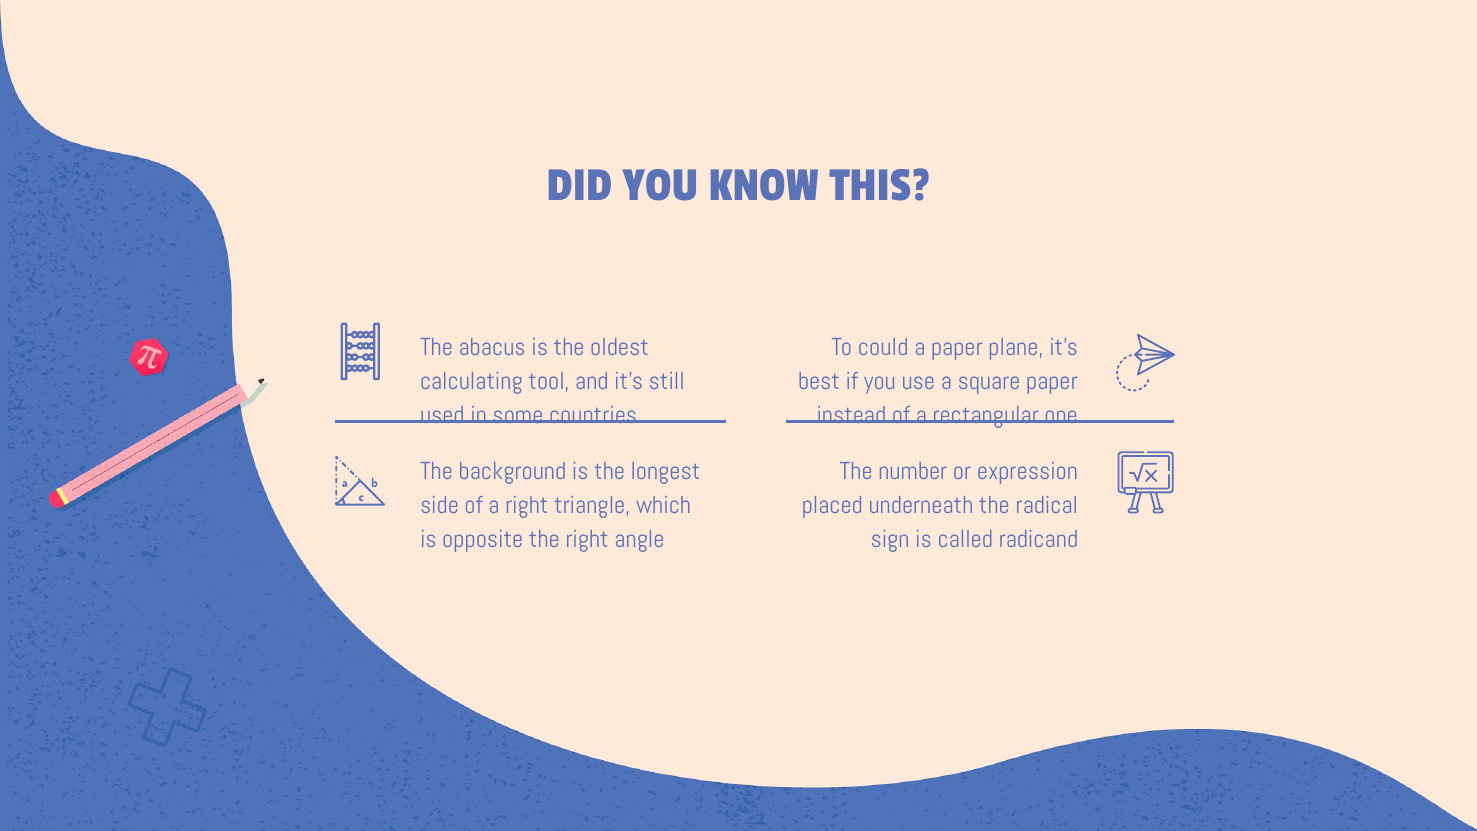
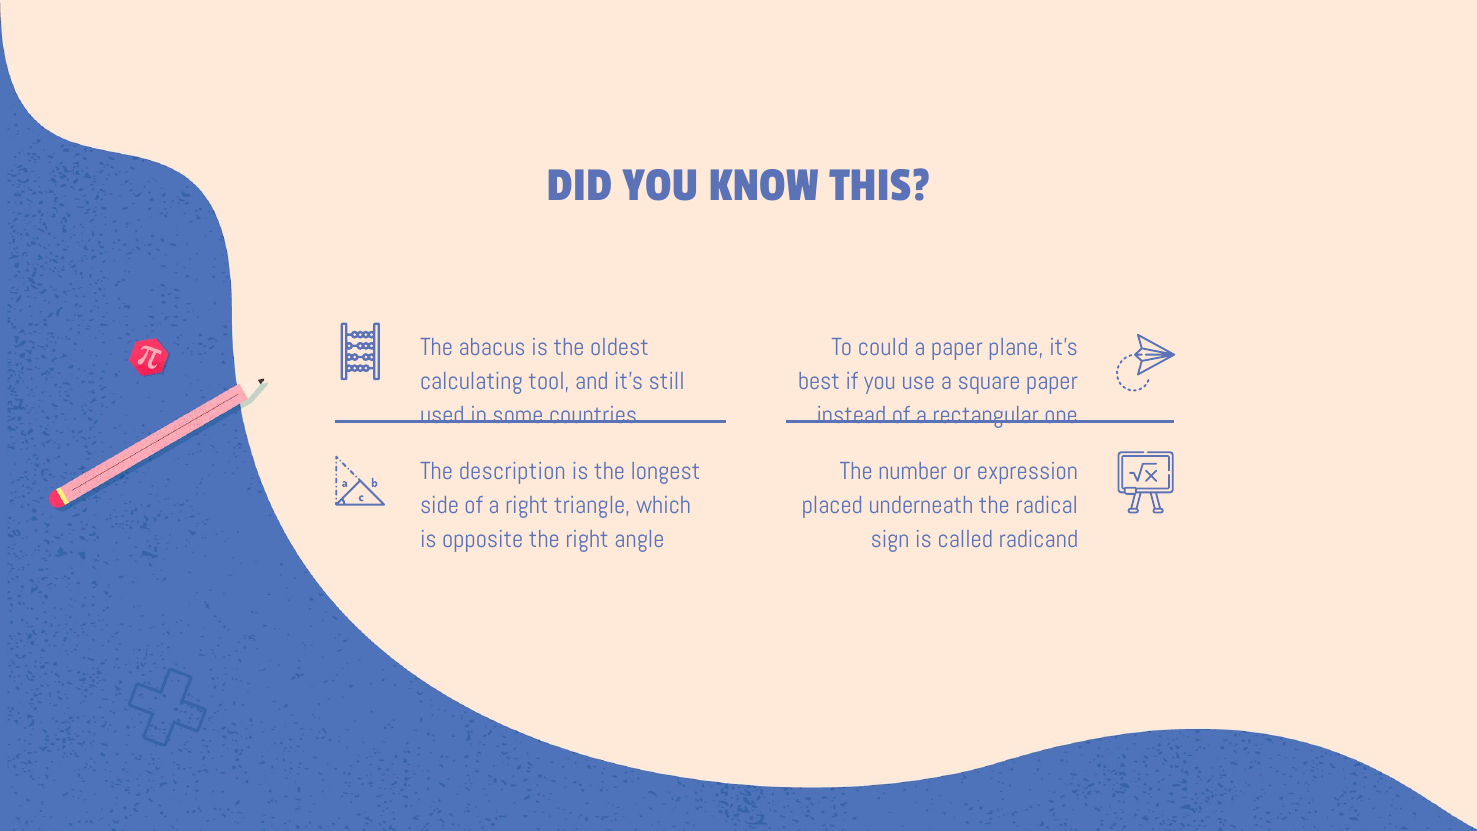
background: background -> description
